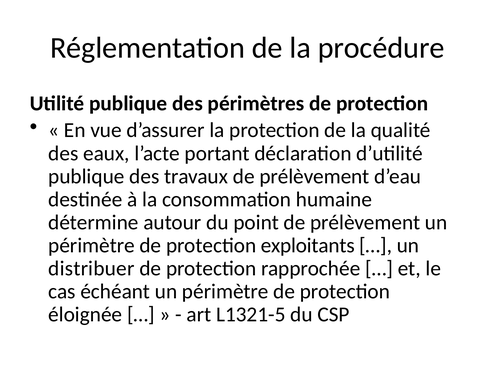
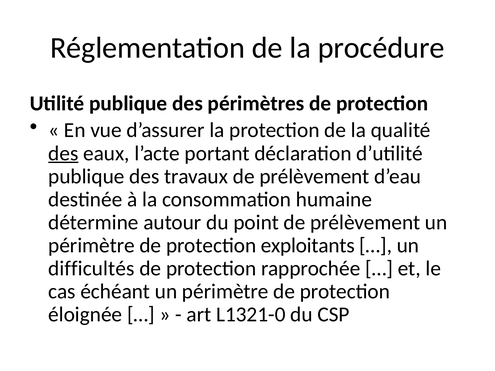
des at (63, 153) underline: none -> present
distribuer: distribuer -> difficultés
L1321-5: L1321-5 -> L1321-0
